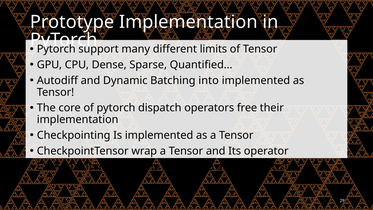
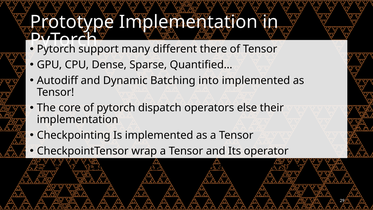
limits: limits -> there
free: free -> else
